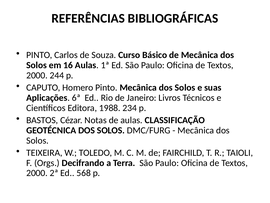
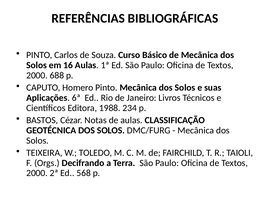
244: 244 -> 688
